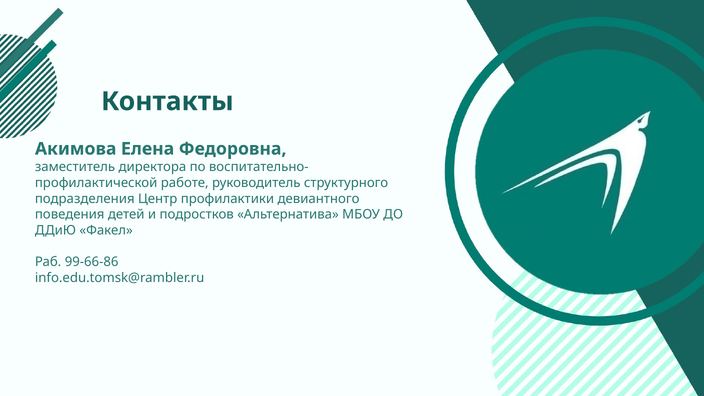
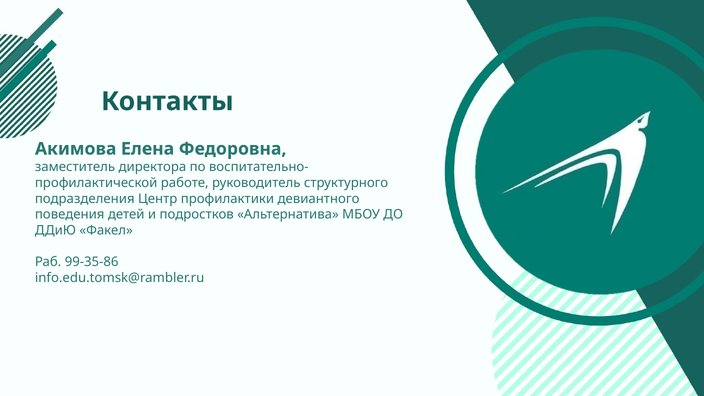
99-66-86: 99-66-86 -> 99-35-86
